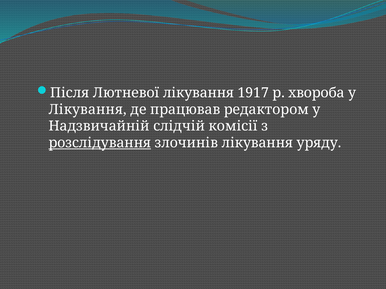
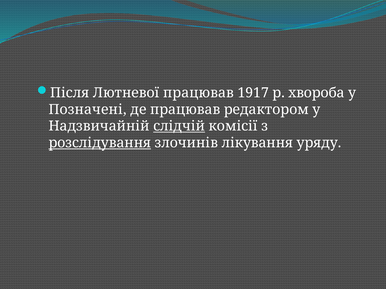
Лютневої лікування: лікування -> працював
Лікування at (88, 110): Лікування -> Позначені
слідчій underline: none -> present
